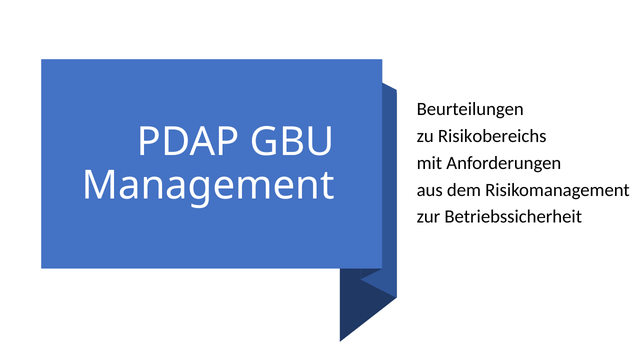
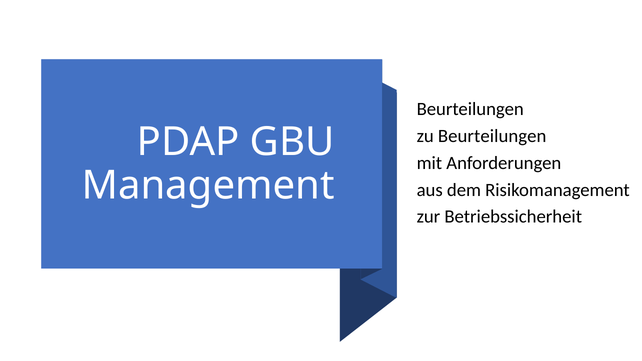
zu Risikobereichs: Risikobereichs -> Beurteilungen
